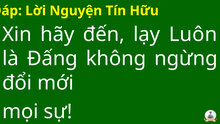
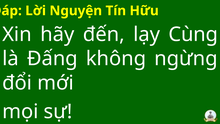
Luôn: Luôn -> Cùng
